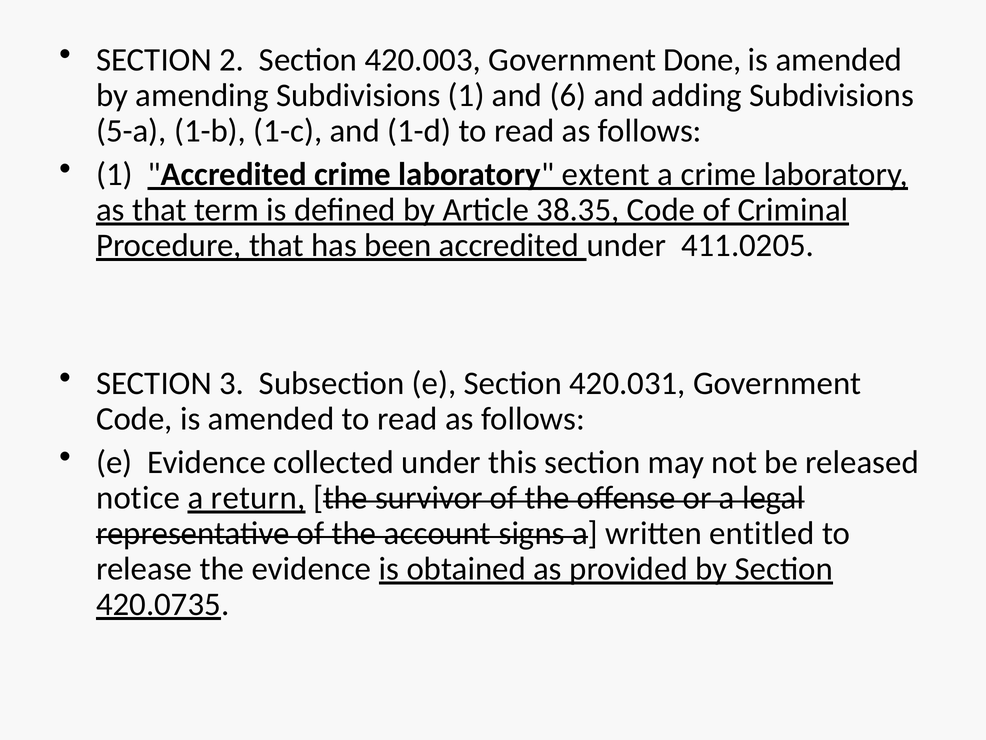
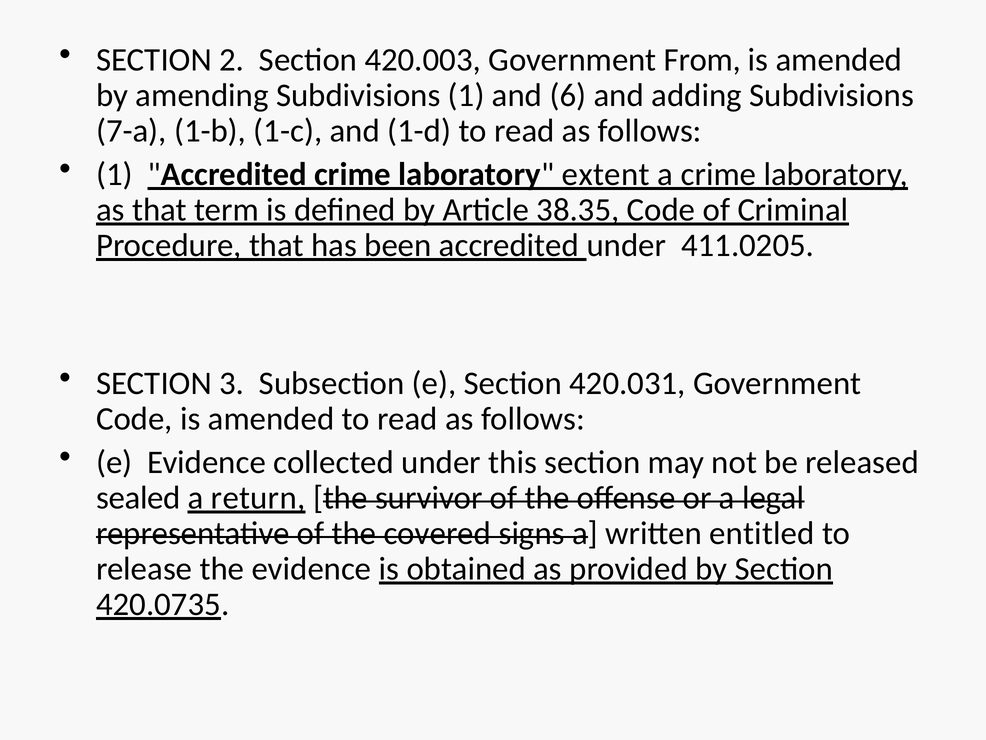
Done: Done -> From
5-a: 5-a -> 7-a
notice: notice -> sealed
account: account -> covered
